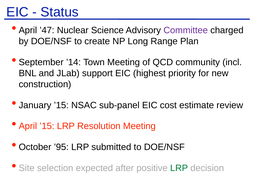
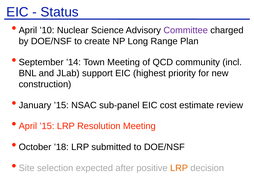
’47: ’47 -> ’10
’95: ’95 -> ’18
LRP at (179, 168) colour: green -> orange
